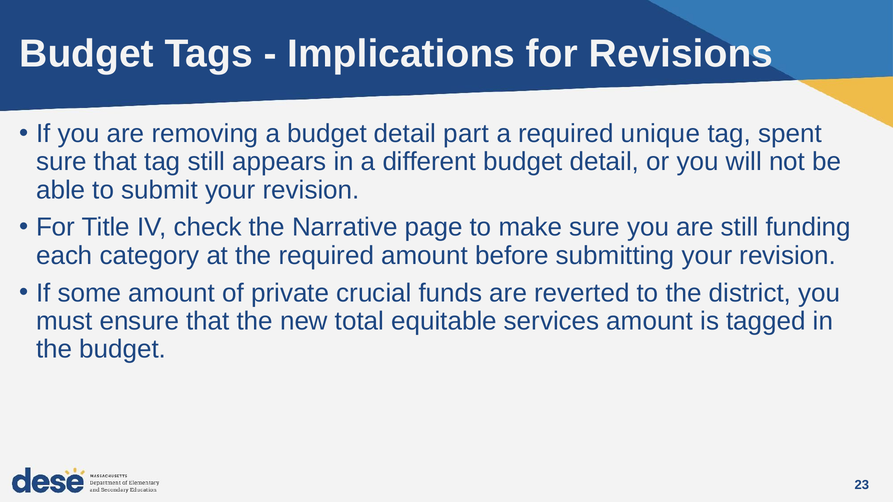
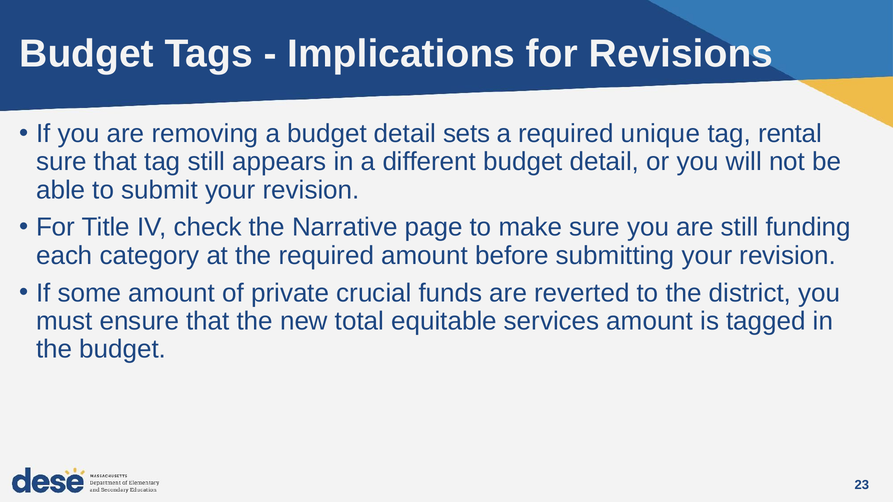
part: part -> sets
spent: spent -> rental
